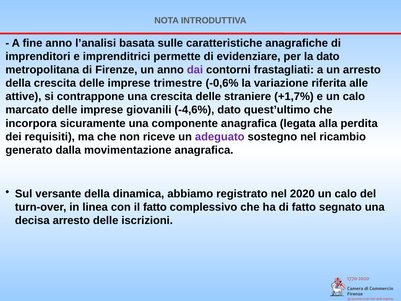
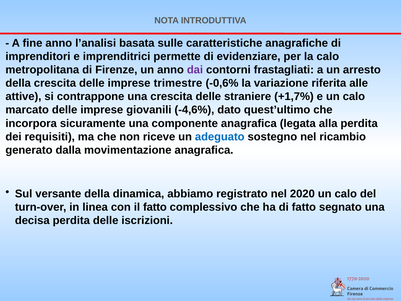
la dato: dato -> calo
adeguato colour: purple -> blue
decisa arresto: arresto -> perdita
